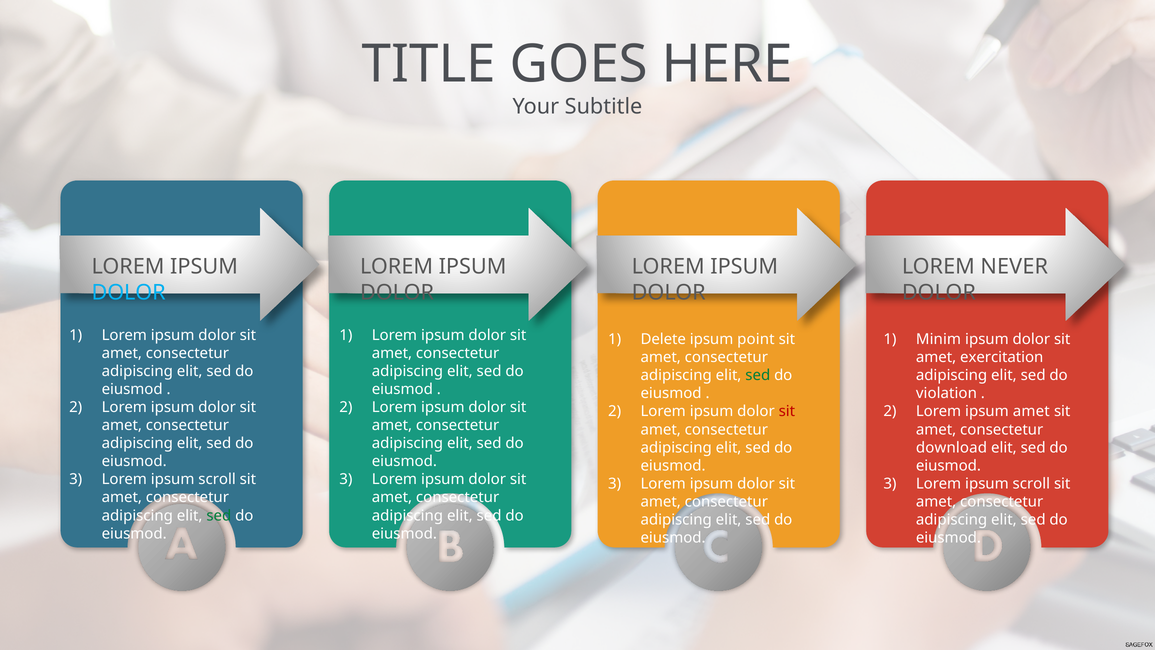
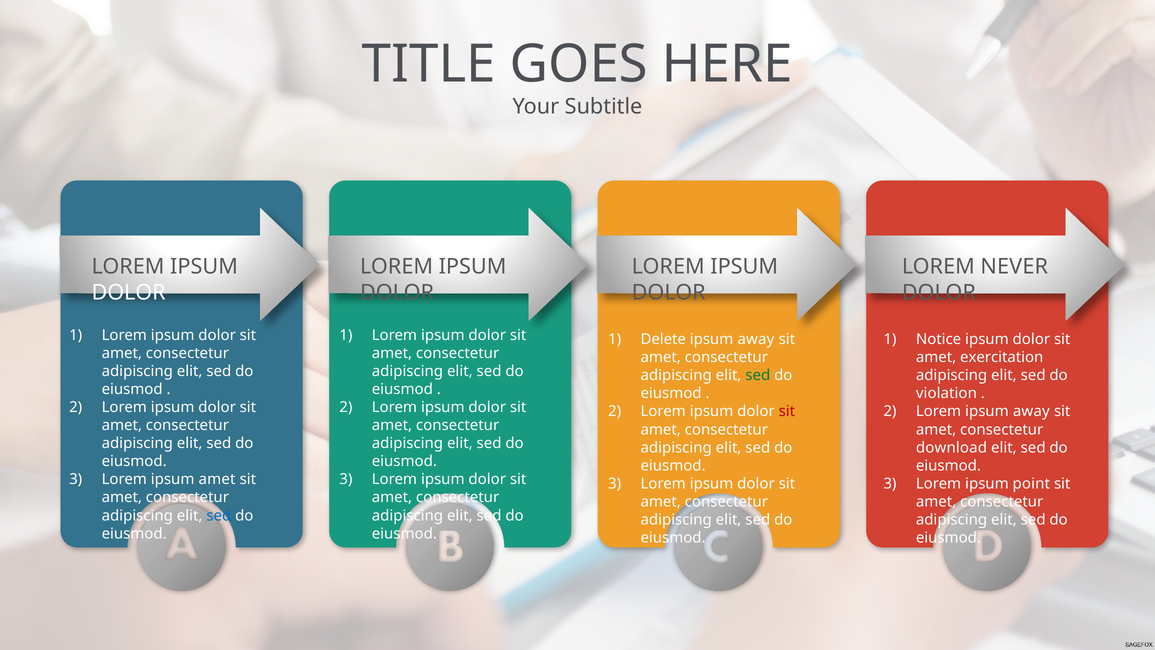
DOLOR at (129, 292) colour: light blue -> white
point at (756, 339): point -> away
Minim: Minim -> Notice
Lorem ipsum amet: amet -> away
scroll at (217, 479): scroll -> amet
scroll at (1031, 483): scroll -> point
sed at (219, 515) colour: green -> blue
